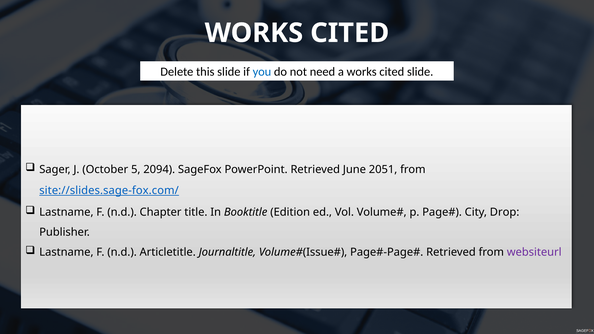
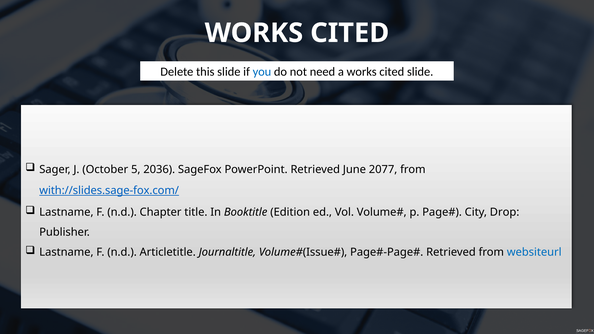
2094: 2094 -> 2036
2051: 2051 -> 2077
site://slides.sage-fox.com/: site://slides.sage-fox.com/ -> with://slides.sage-fox.com/
websiteurl colour: purple -> blue
